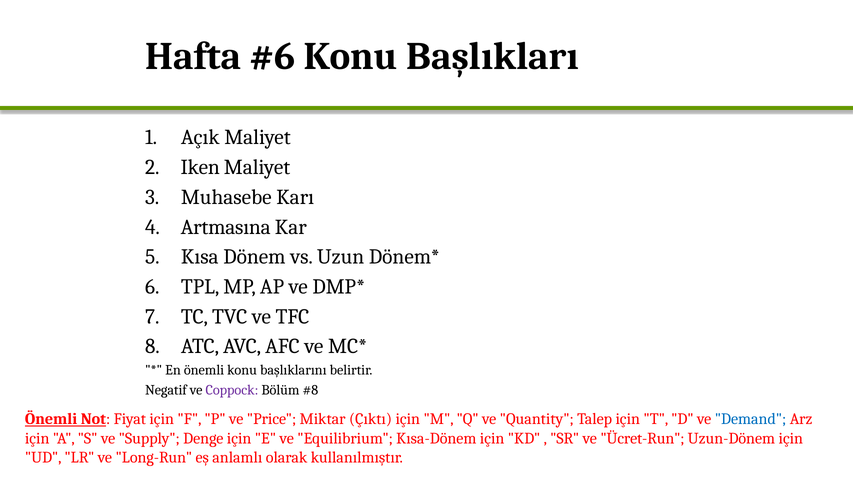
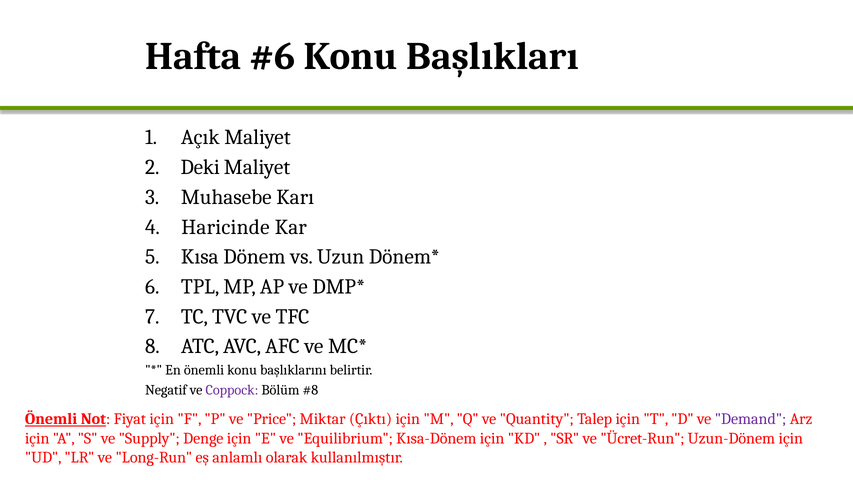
Iken: Iken -> Deki
Artmasına: Artmasına -> Haricinde
Demand colour: blue -> purple
